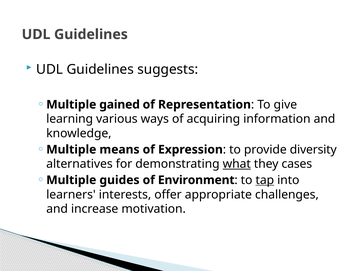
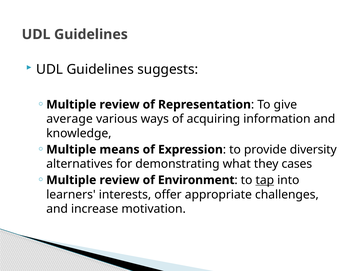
gained at (120, 105): gained -> review
learning: learning -> average
what underline: present -> none
guides at (119, 180): guides -> review
